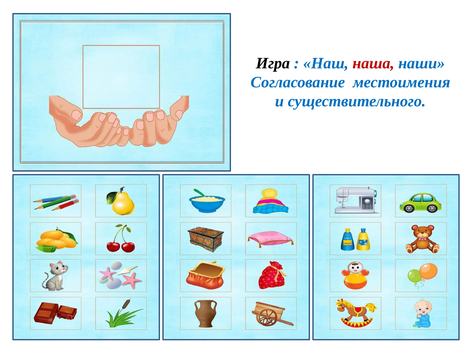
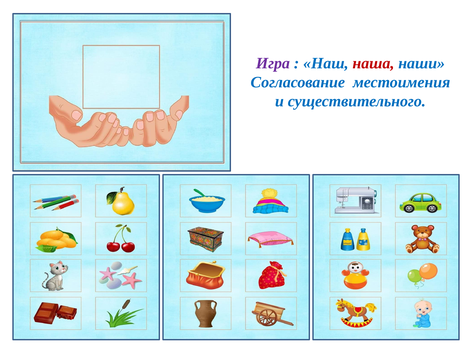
Игра colour: black -> purple
